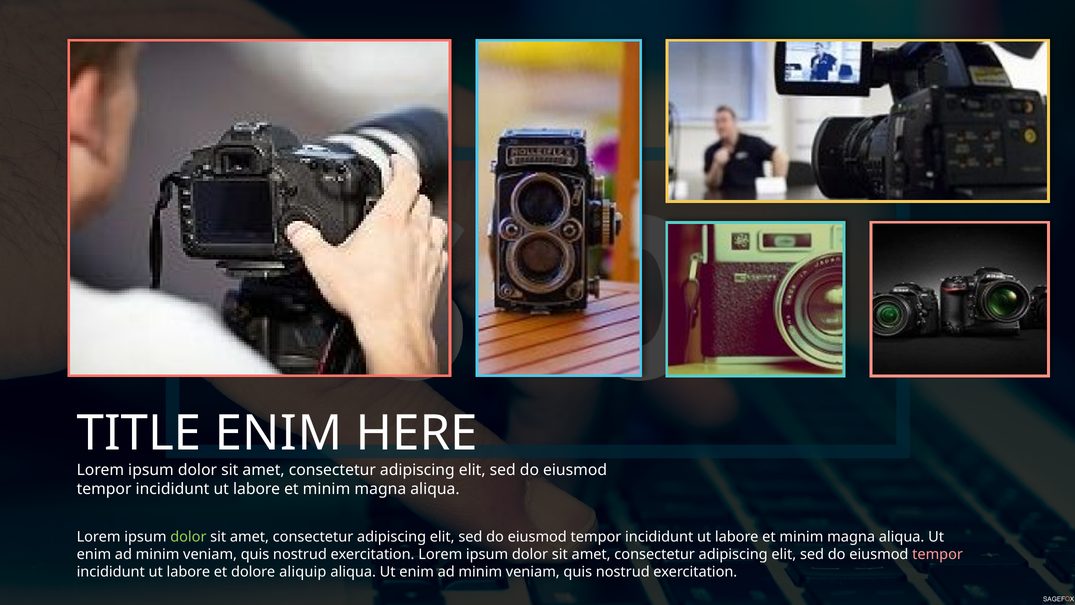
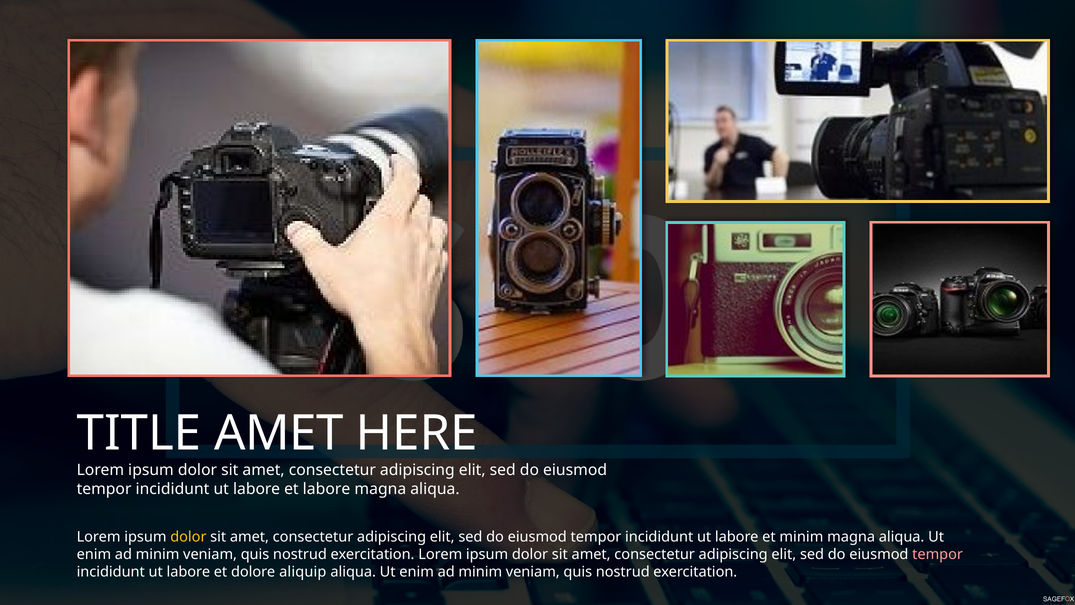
TITLE ENIM: ENIM -> AMET
minim at (326, 489): minim -> labore
dolor at (188, 537) colour: light green -> yellow
